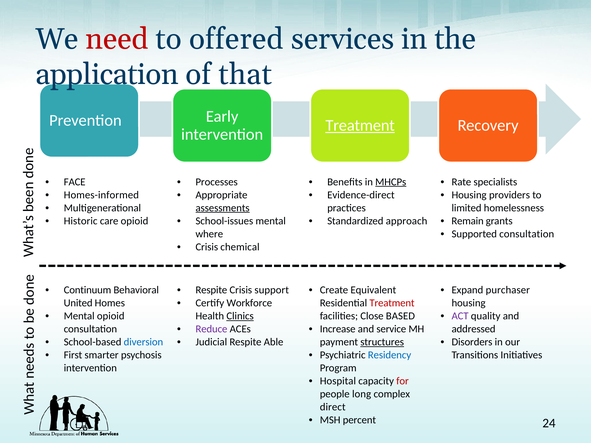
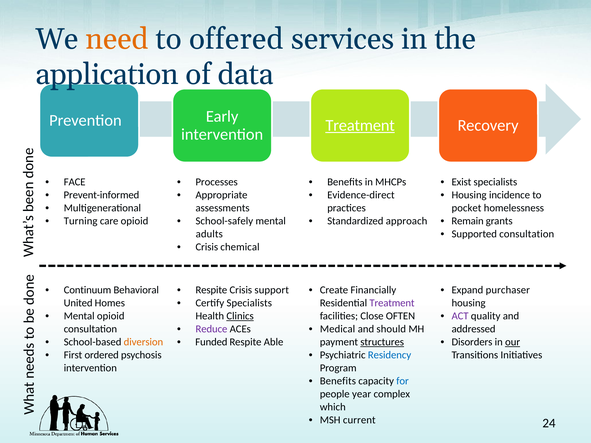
need colour: red -> orange
that: that -> data
MHCPs underline: present -> none
Rate: Rate -> Exist
Homes-informed: Homes-informed -> Prevent-informed
providers: providers -> incidence
assessments underline: present -> none
limited: limited -> pocket
Historic: Historic -> Turning
School-issues: School-issues -> School-safely
where: where -> adults
Equivalent: Equivalent -> Financially
Certify Workforce: Workforce -> Specialists
Treatment at (392, 303) colour: red -> purple
BASED: BASED -> OFTEN
Increase: Increase -> Medical
service: service -> should
diversion colour: blue -> orange
Judicial: Judicial -> Funded
our underline: none -> present
smarter: smarter -> ordered
Hospital at (338, 381): Hospital -> Benefits
for colour: red -> blue
long: long -> year
direct: direct -> which
percent: percent -> current
